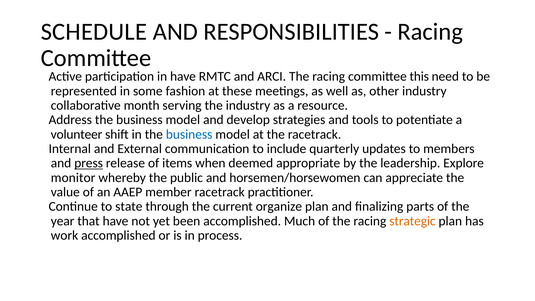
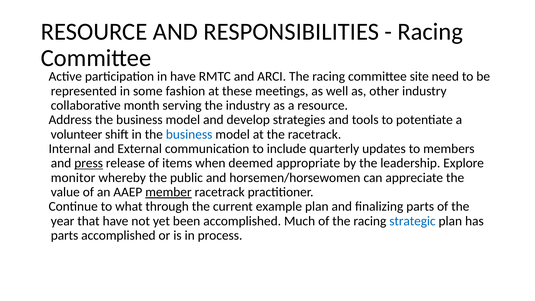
SCHEDULE at (94, 32): SCHEDULE -> RESOURCE
this: this -> site
member underline: none -> present
state: state -> what
organize: organize -> example
strategic colour: orange -> blue
work at (64, 235): work -> parts
